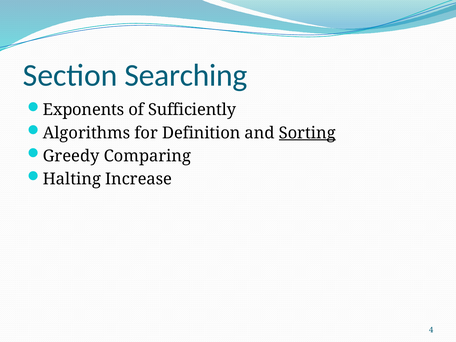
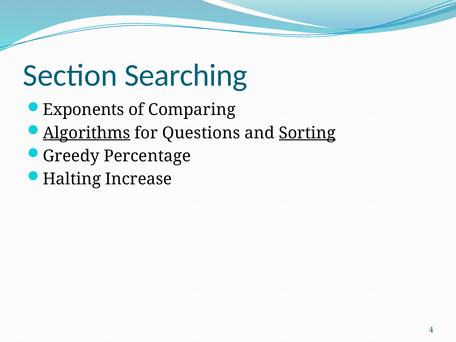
Sufficiently: Sufficiently -> Comparing
Algorithms underline: none -> present
Definition: Definition -> Questions
Comparing: Comparing -> Percentage
